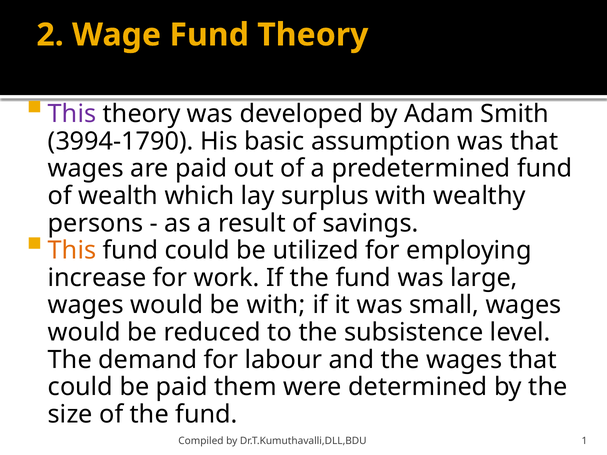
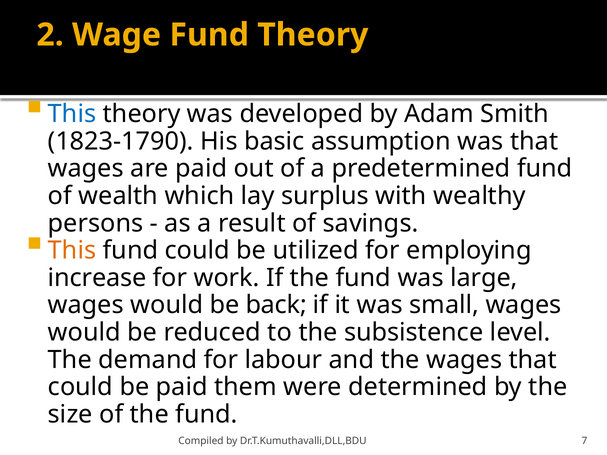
This at (72, 114) colour: purple -> blue
3994-1790: 3994-1790 -> 1823-1790
be with: with -> back
1: 1 -> 7
